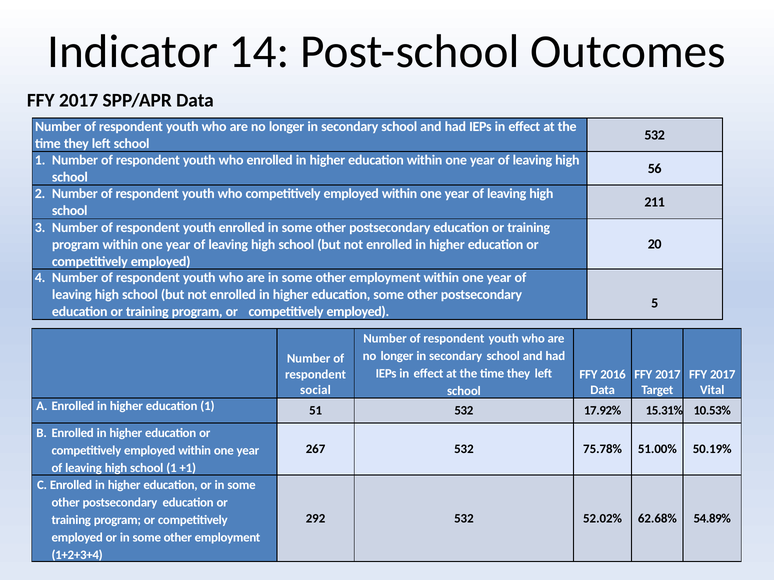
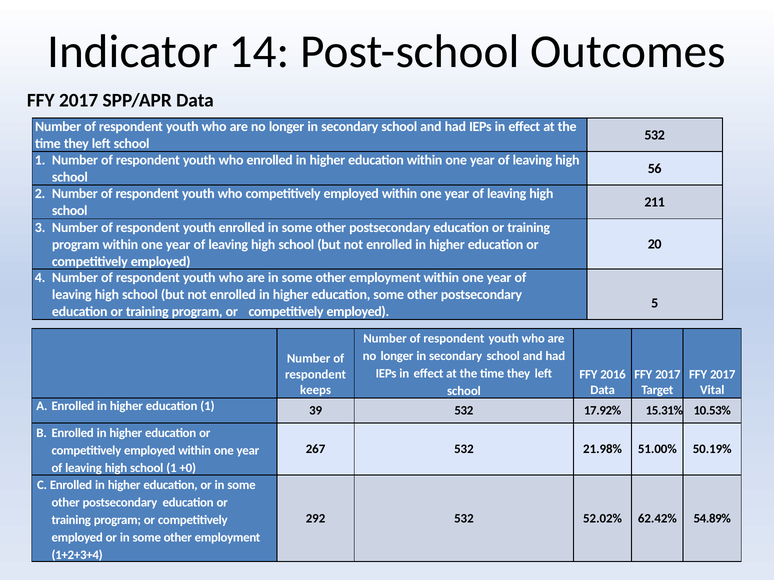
social: social -> keeps
51: 51 -> 39
75.78%: 75.78% -> 21.98%
+1: +1 -> +0
62.68%: 62.68% -> 62.42%
